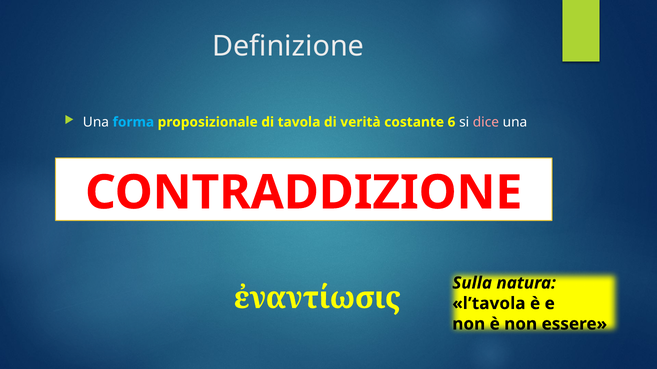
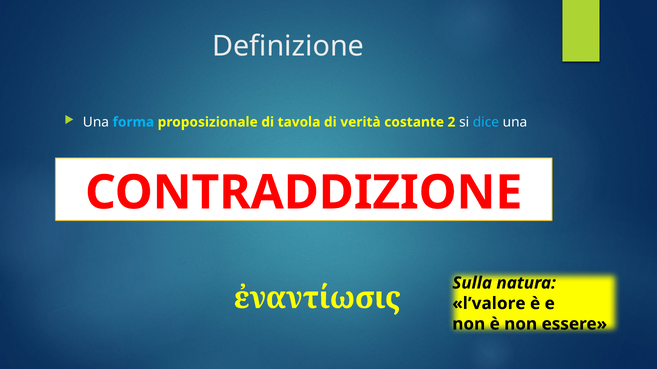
6: 6 -> 2
dice colour: pink -> light blue
l’tavola: l’tavola -> l’valore
